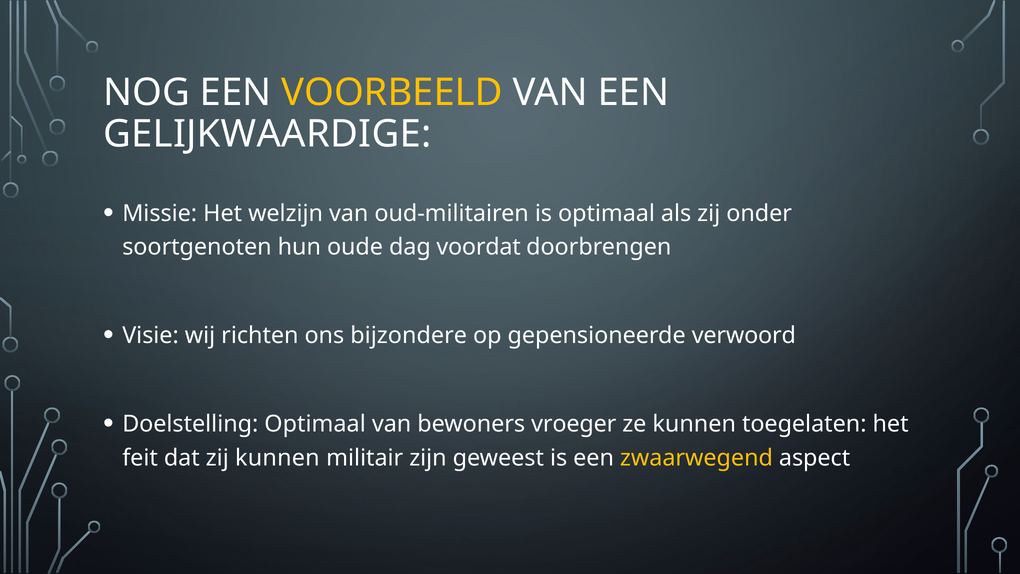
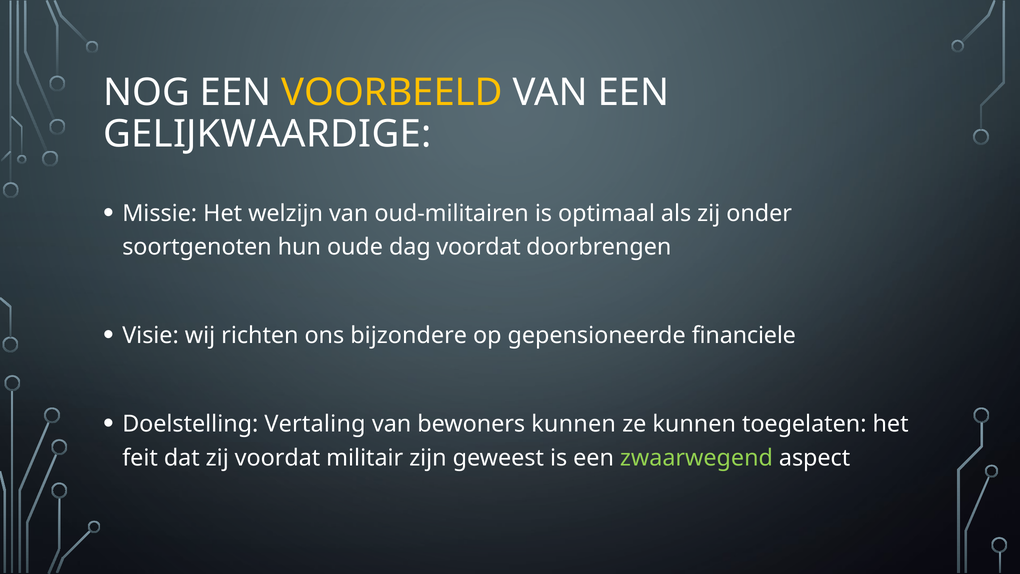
verwoord: verwoord -> financiele
Doelstelling Optimaal: Optimaal -> Vertaling
bewoners vroeger: vroeger -> kunnen
zij kunnen: kunnen -> voordat
zwaarwegend colour: yellow -> light green
